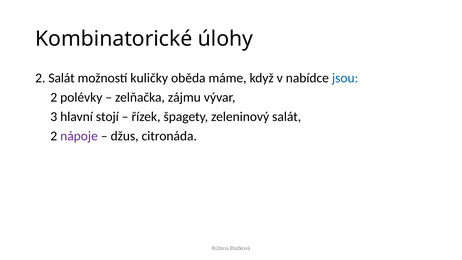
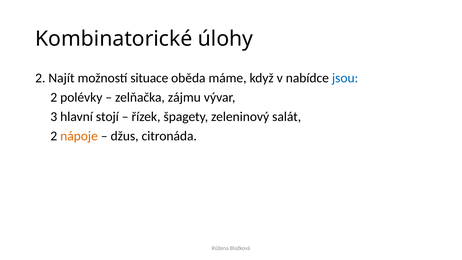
2 Salát: Salát -> Najít
kuličky: kuličky -> situace
nápoje colour: purple -> orange
